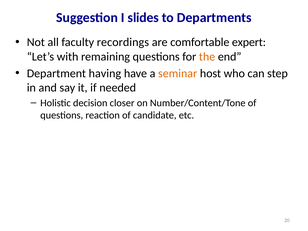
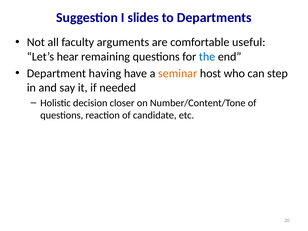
recordings: recordings -> arguments
expert: expert -> useful
with: with -> hear
the colour: orange -> blue
